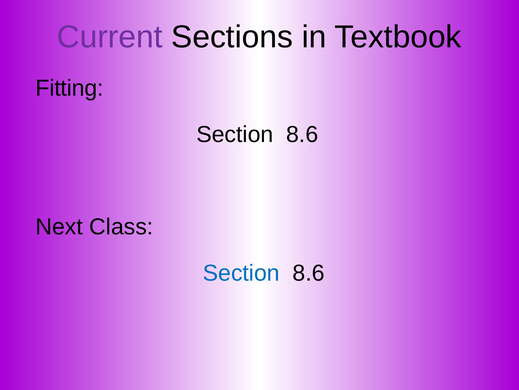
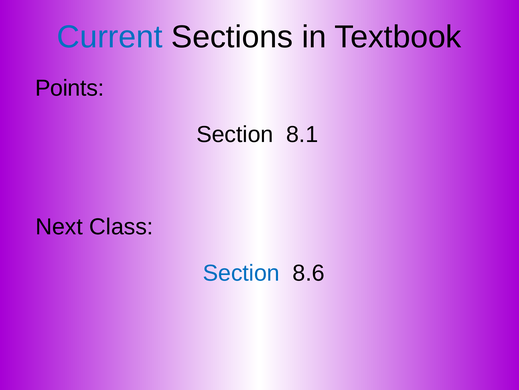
Current colour: purple -> blue
Fitting: Fitting -> Points
8.6 at (302, 134): 8.6 -> 8.1
